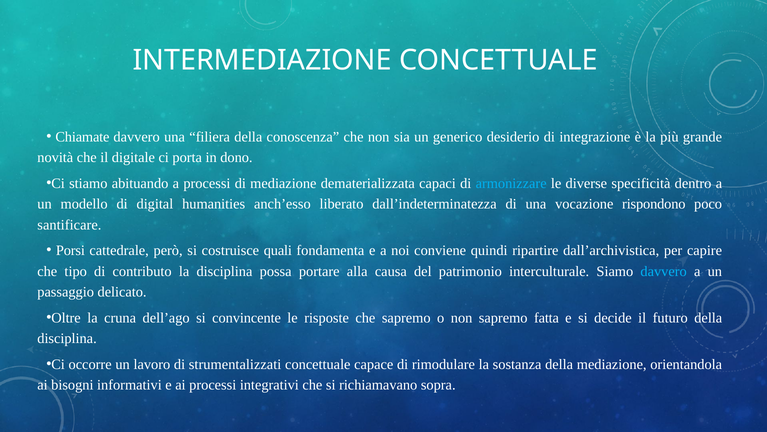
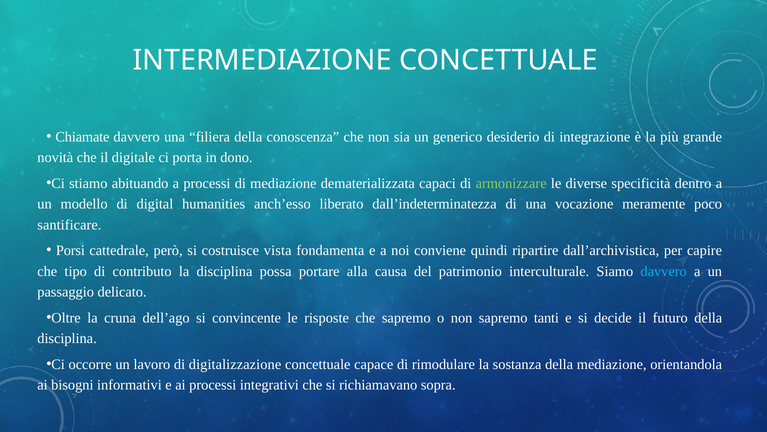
armonizzare colour: light blue -> light green
rispondono: rispondono -> meramente
quali: quali -> vista
fatta: fatta -> tanti
strumentalizzati: strumentalizzati -> digitalizzazione
